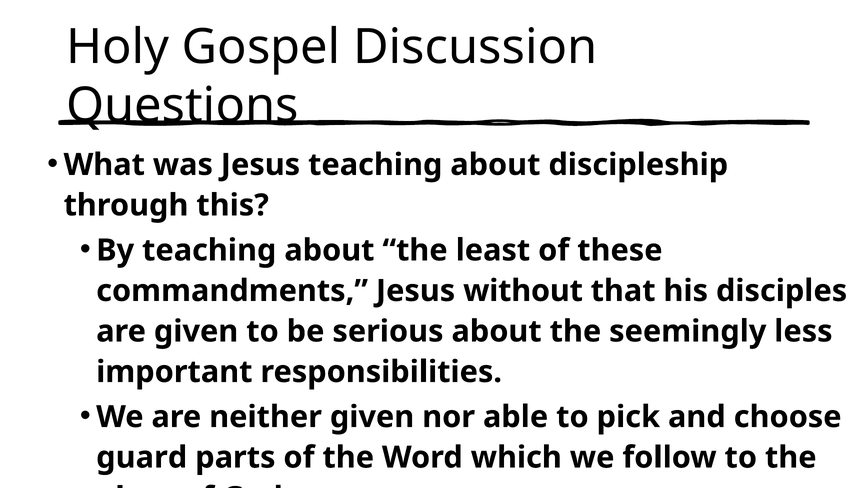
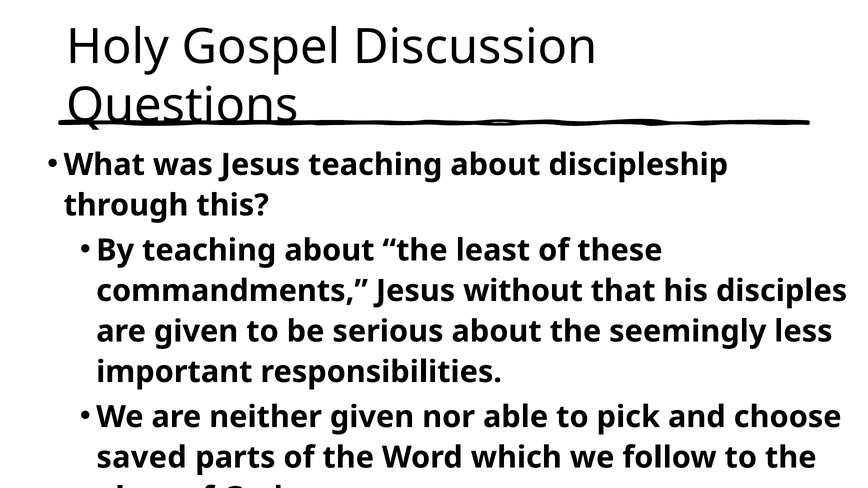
guard: guard -> saved
